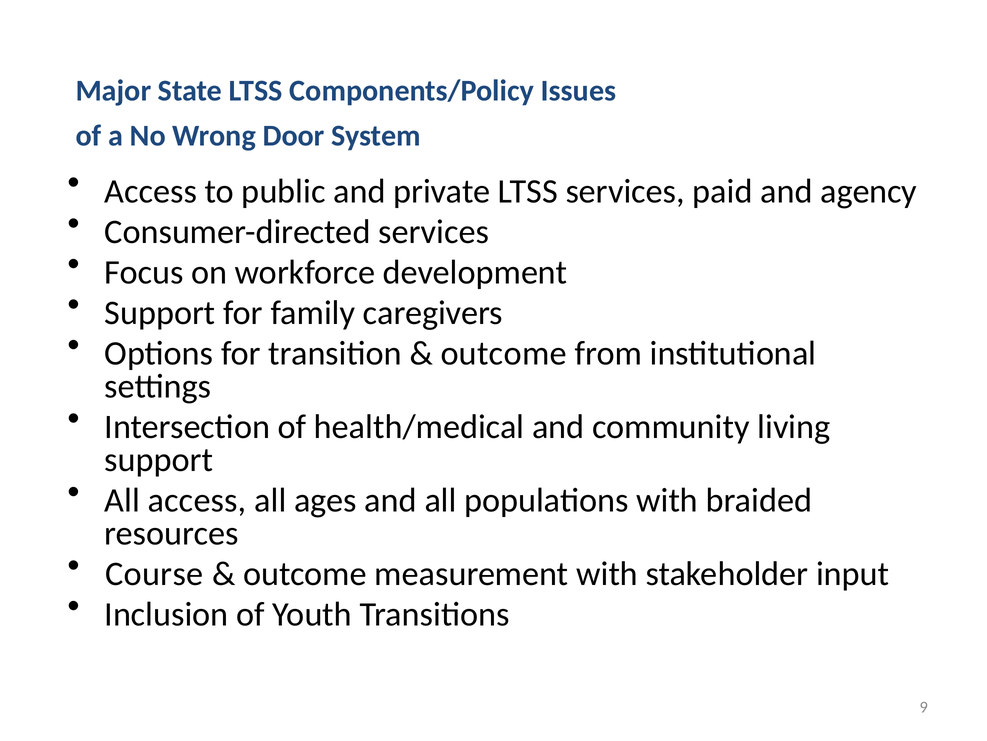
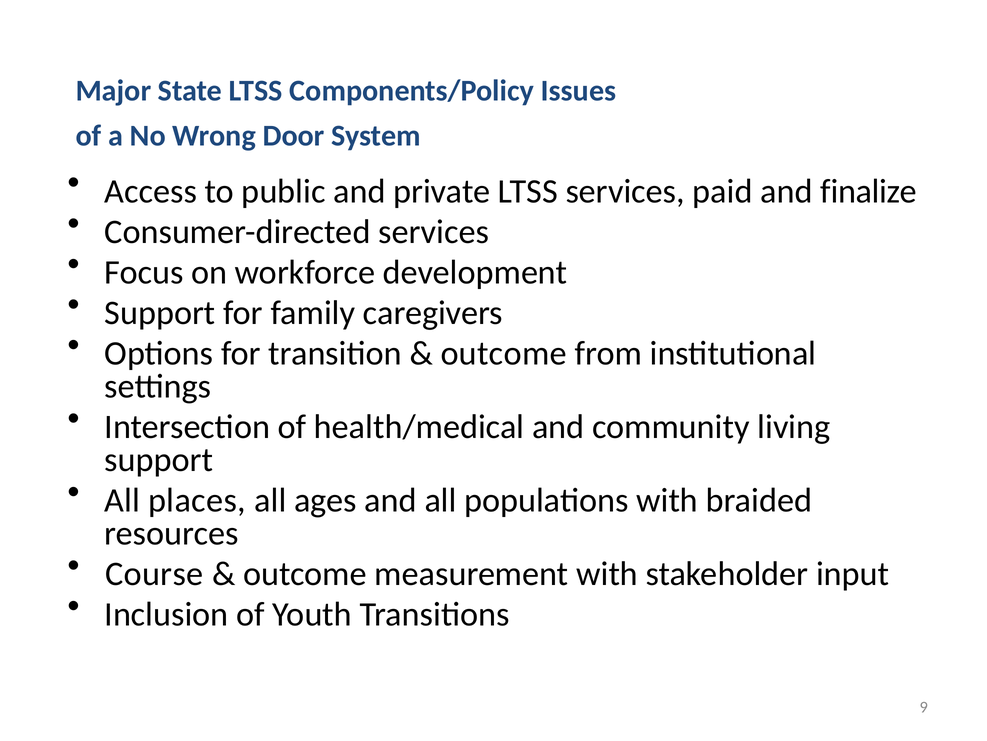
agency: agency -> finalize
All access: access -> places
